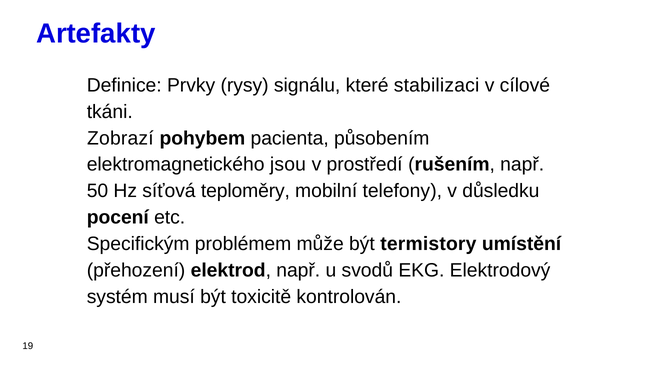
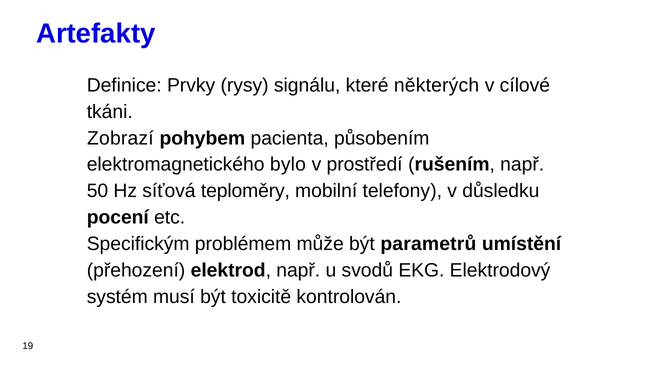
stabilizaci: stabilizaci -> některých
jsou: jsou -> bylo
termistory: termistory -> parametrů
